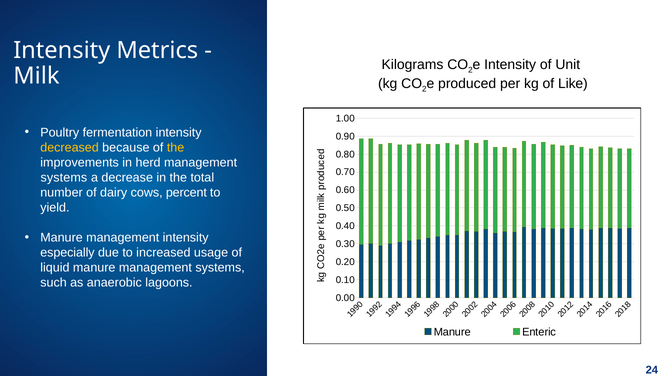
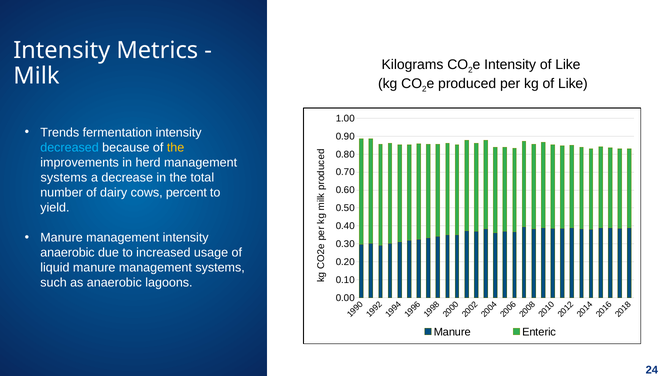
Intensity of Unit: Unit -> Like
Poultry: Poultry -> Trends
decreased colour: yellow -> light blue
especially at (67, 253): especially -> anaerobic
